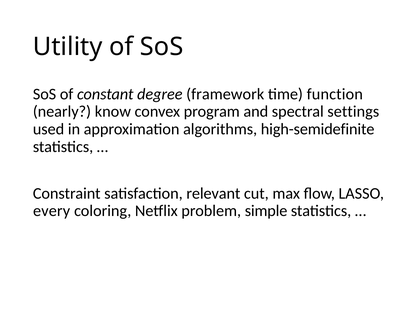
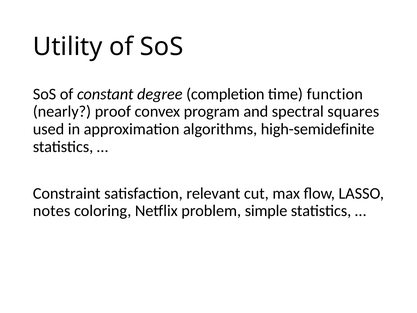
framework: framework -> completion
know: know -> proof
settings: settings -> squares
every: every -> notes
